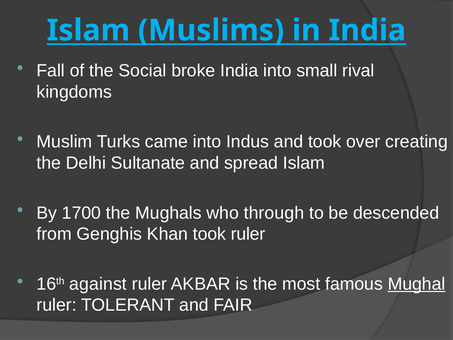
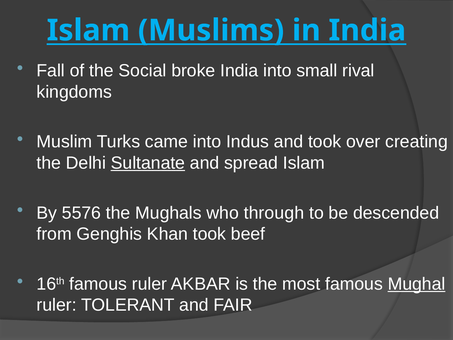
Sultanate underline: none -> present
1700: 1700 -> 5576
took ruler: ruler -> beef
16th against: against -> famous
